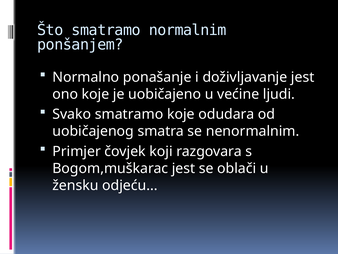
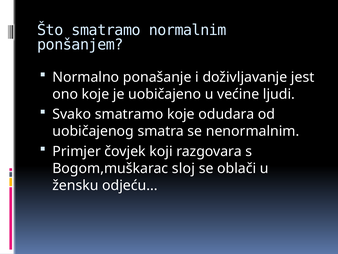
Bogom,muškarac jest: jest -> sloj
